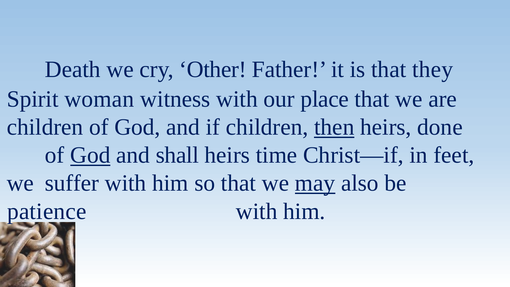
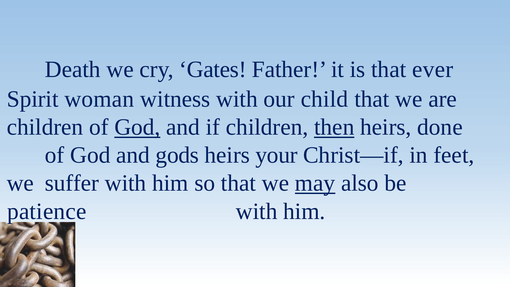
Other: Other -> Gates
they: they -> ever
place: place -> child
God at (137, 127) underline: none -> present
God at (90, 155) underline: present -> none
shall: shall -> gods
time: time -> your
